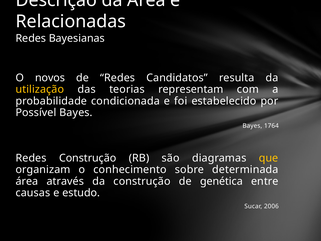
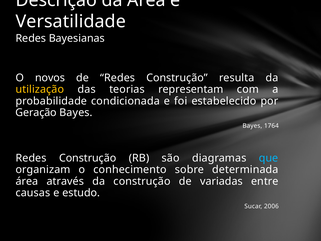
Relacionadas: Relacionadas -> Versatilidade
de Redes Candidatos: Candidatos -> Construção
Possível: Possível -> Geração
que colour: yellow -> light blue
genética: genética -> variadas
